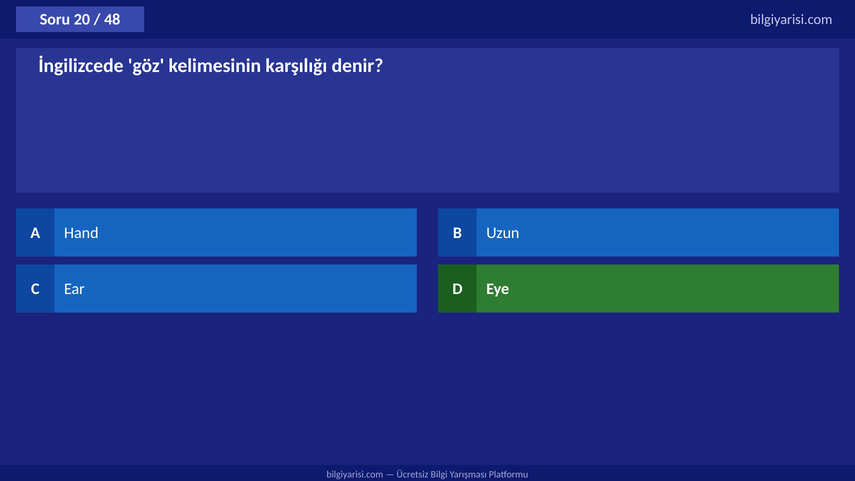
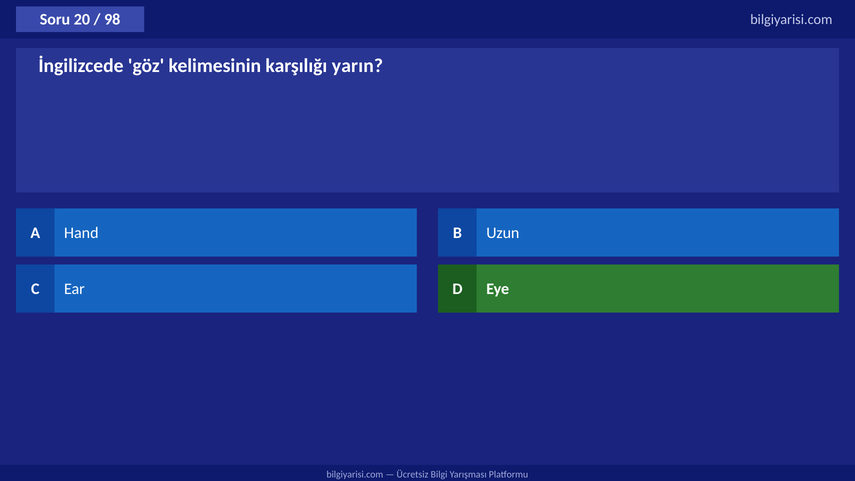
48: 48 -> 98
denir: denir -> yarın
